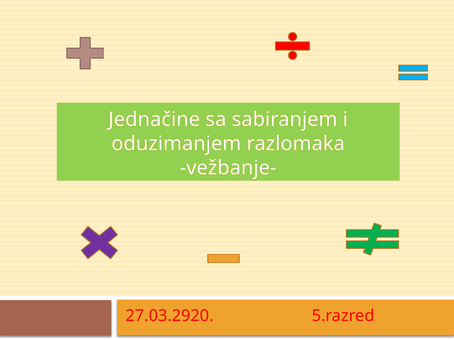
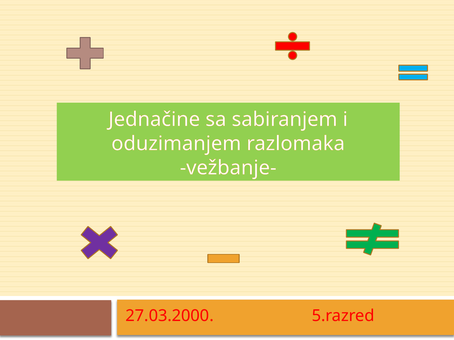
27.03.2920: 27.03.2920 -> 27.03.2000
